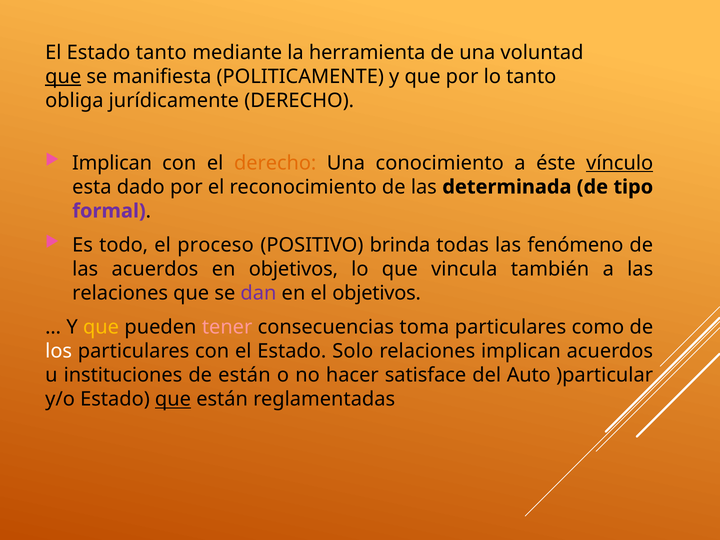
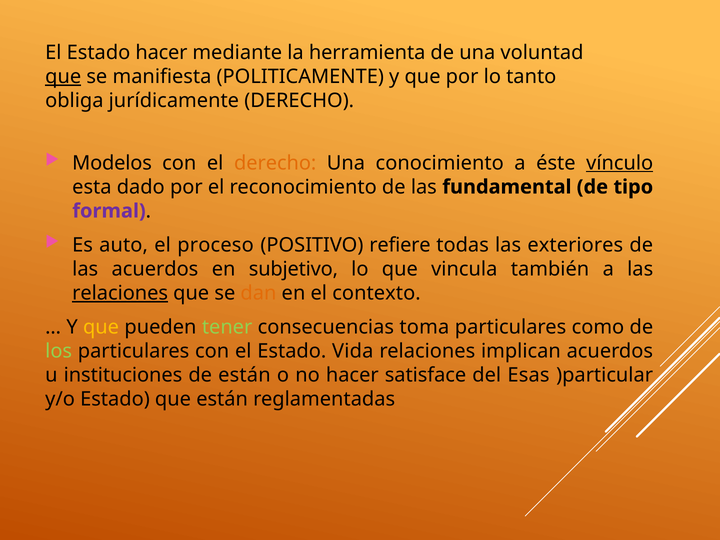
Estado tanto: tanto -> hacer
Implican at (112, 163): Implican -> Modelos
determinada: determinada -> fundamental
todo: todo -> auto
brinda: brinda -> refiere
fenómeno: fenómeno -> exteriores
en objetivos: objetivos -> subjetivo
relaciones at (120, 293) underline: none -> present
dan colour: purple -> orange
el objetivos: objetivos -> contexto
tener colour: pink -> light green
los colour: white -> light green
Solo: Solo -> Vida
Auto: Auto -> Esas
que at (173, 399) underline: present -> none
